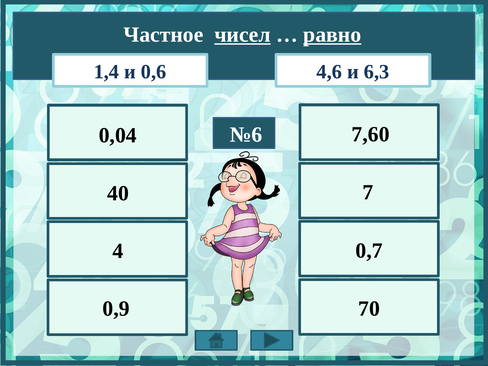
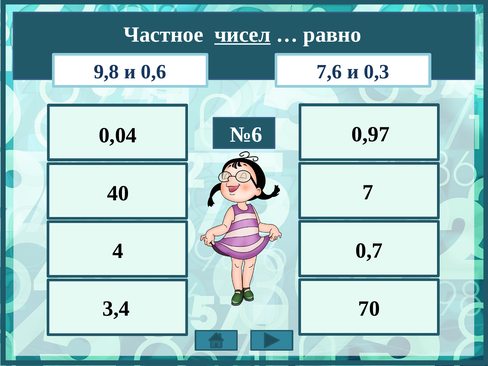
равно underline: present -> none
1,4: 1,4 -> 9,8
4,6: 4,6 -> 7,6
6,3: 6,3 -> 0,3
7,60: 7,60 -> 0,97
0,9: 0,9 -> 3,4
